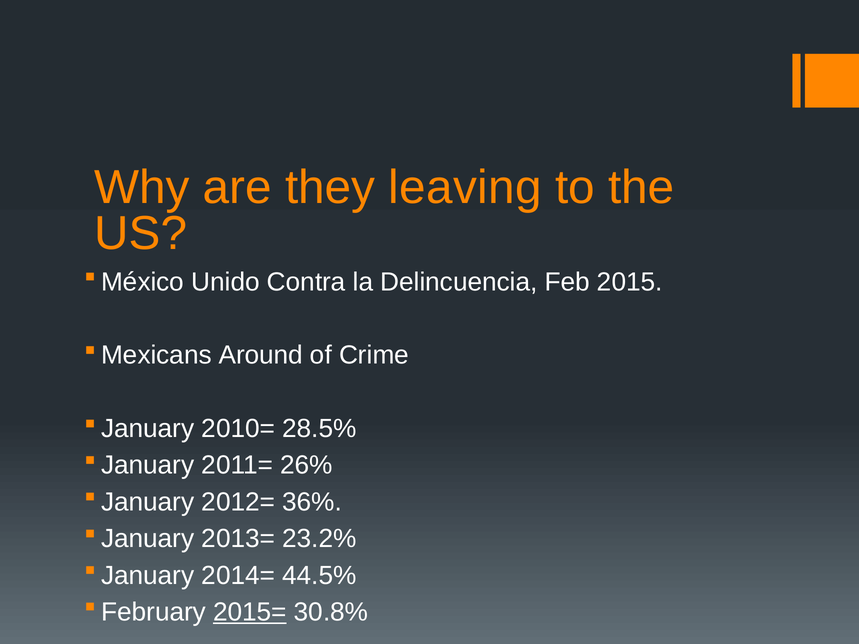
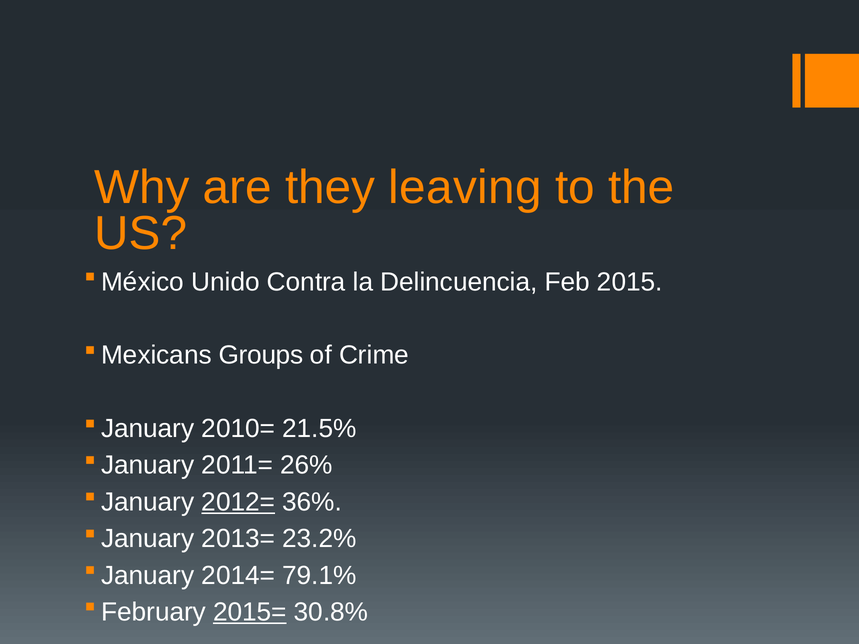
Around: Around -> Groups
28.5%: 28.5% -> 21.5%
2012= underline: none -> present
44.5%: 44.5% -> 79.1%
